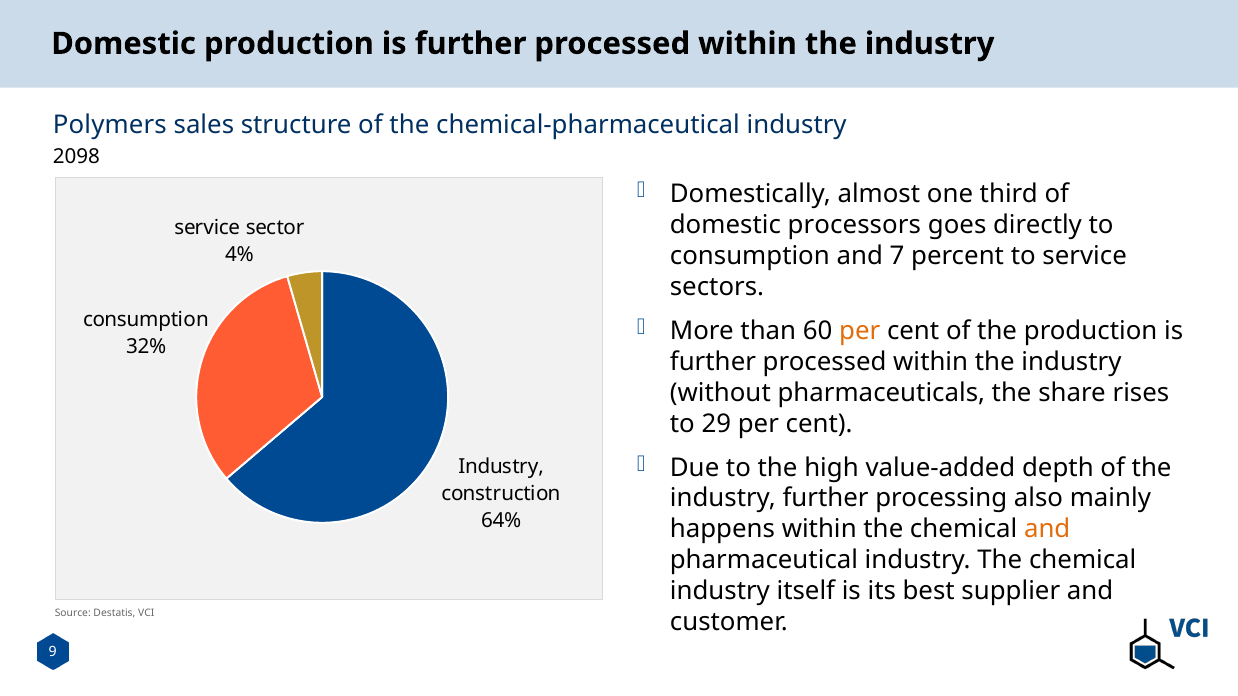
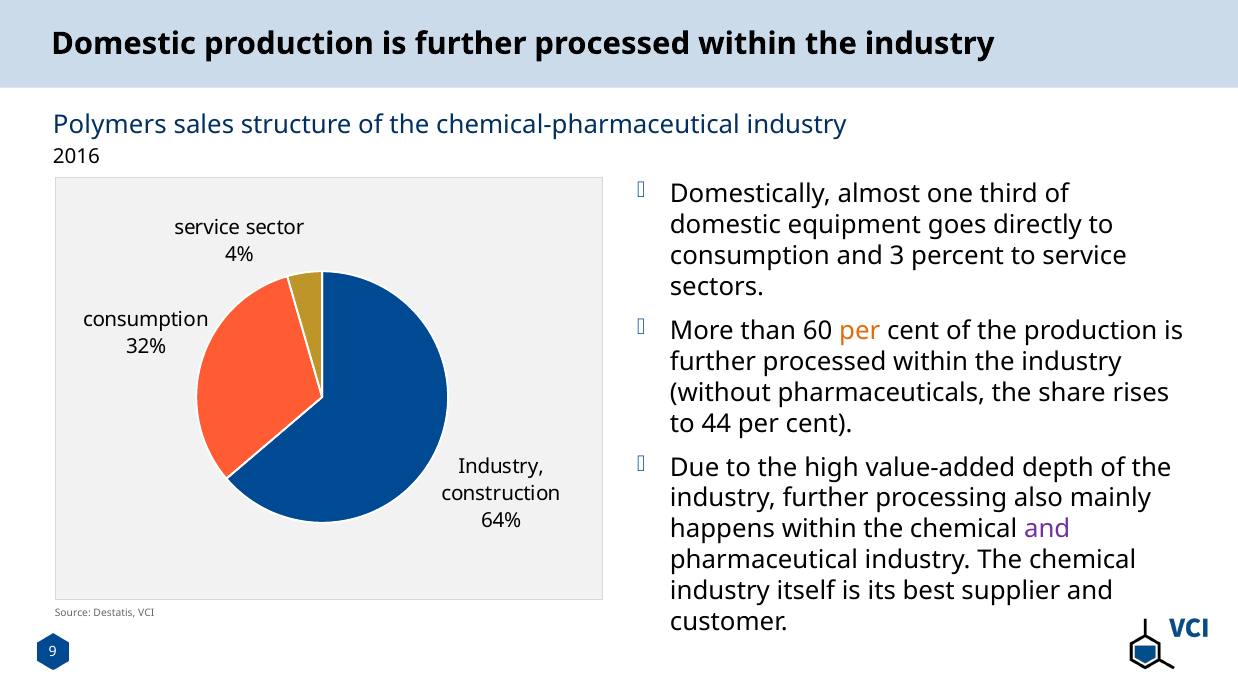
2098: 2098 -> 2016
processors: processors -> equipment
7: 7 -> 3
29: 29 -> 44
and at (1047, 530) colour: orange -> purple
